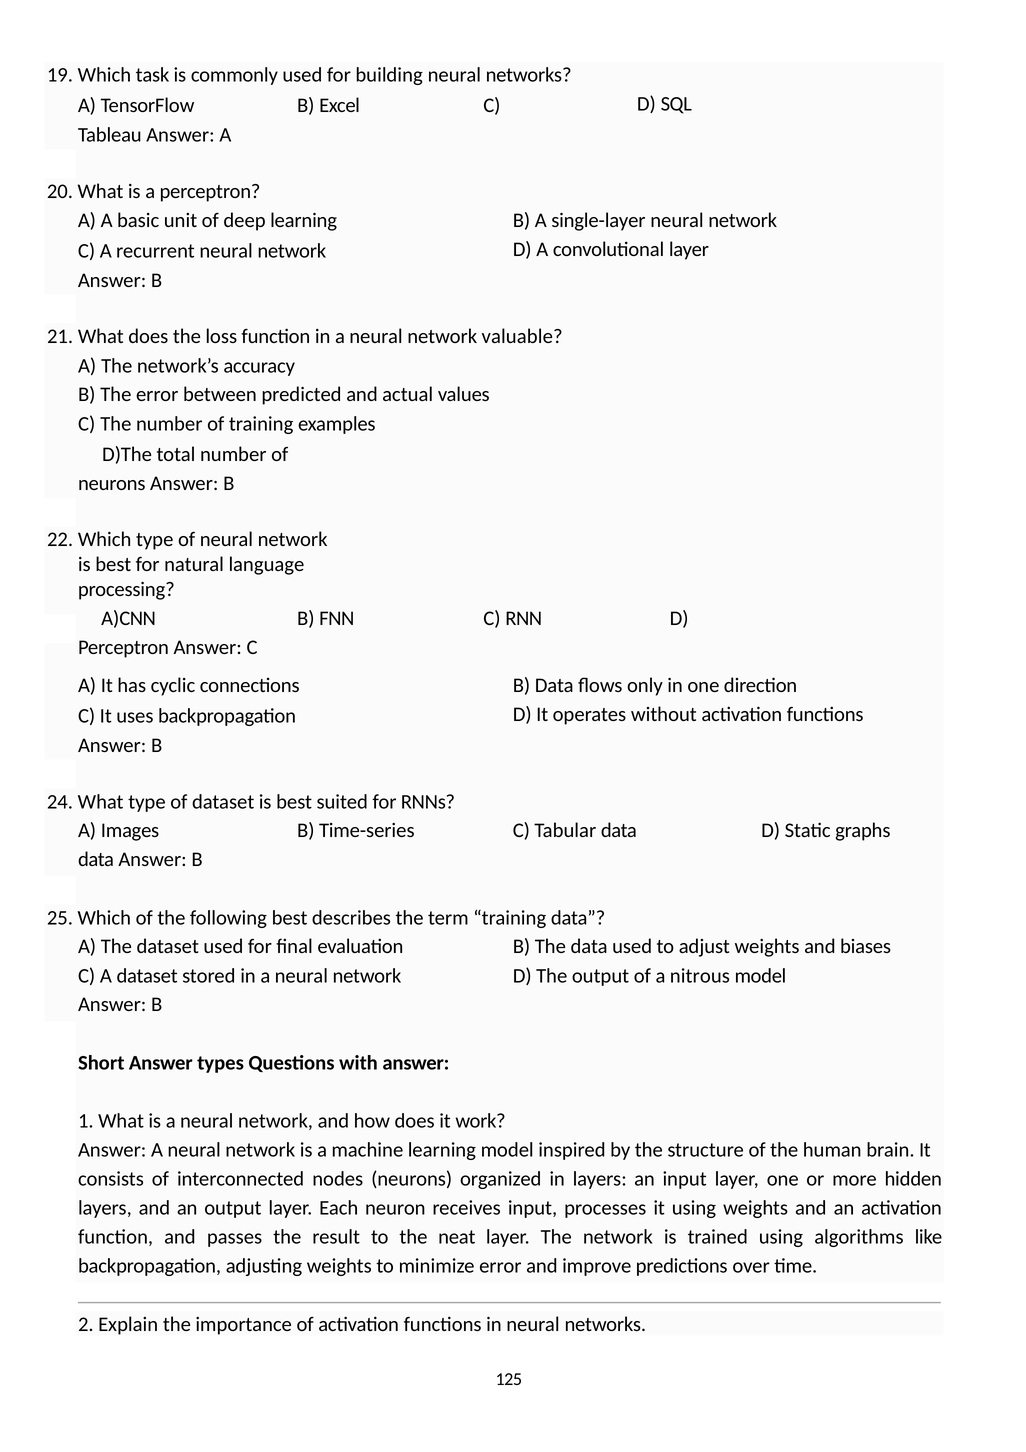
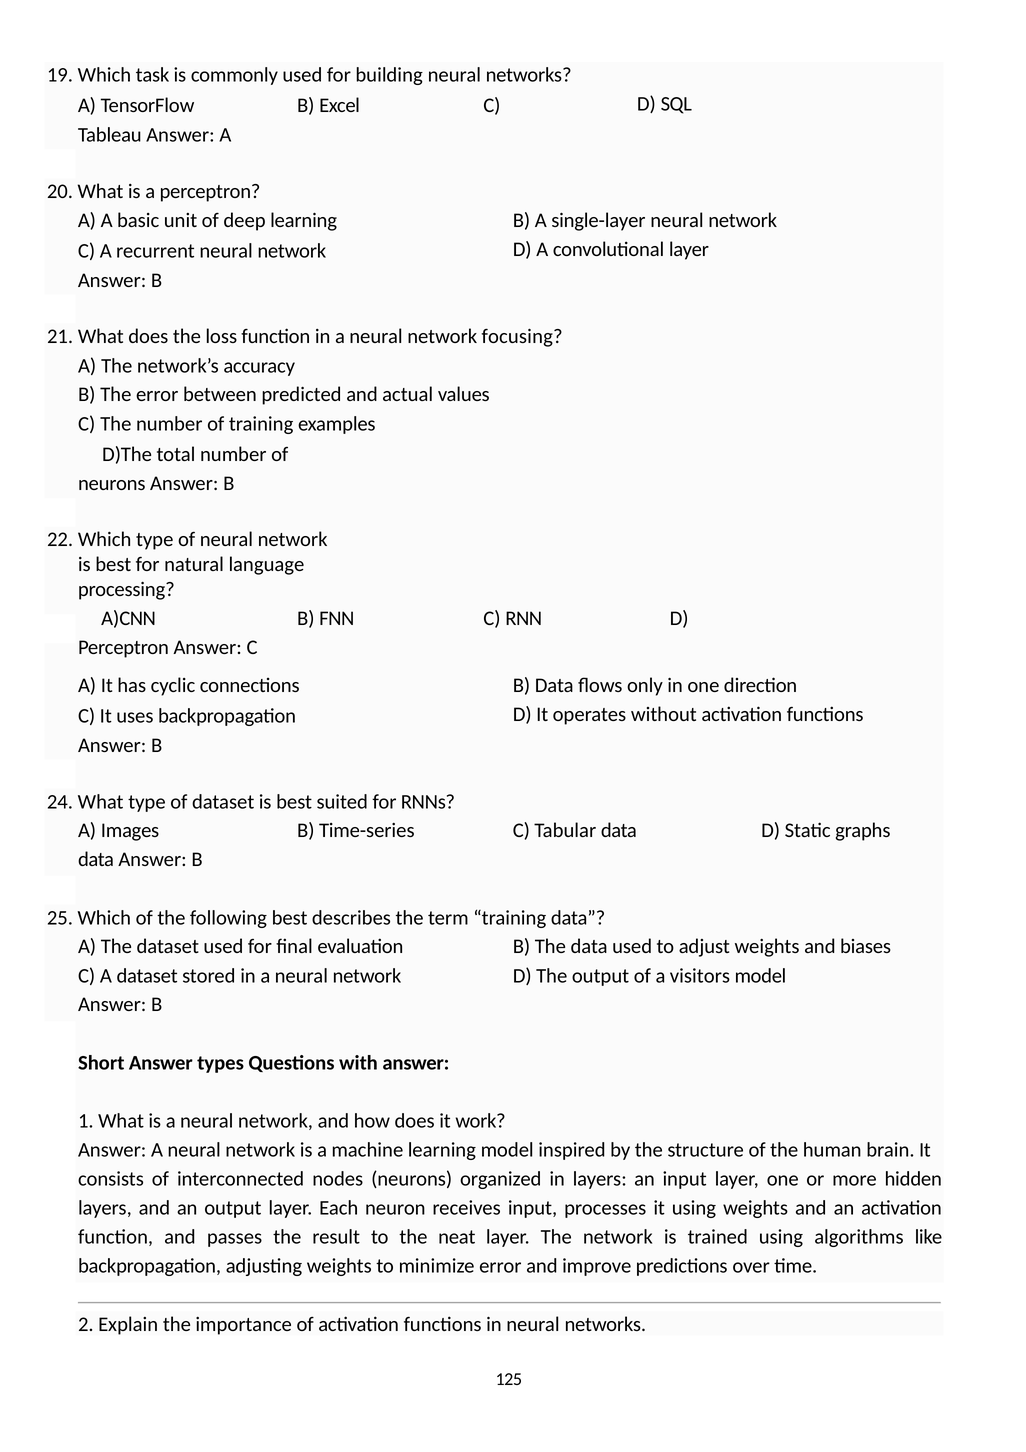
valuable: valuable -> focusing
nitrous: nitrous -> visitors
